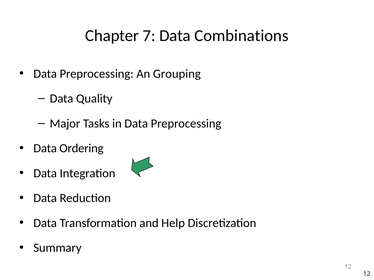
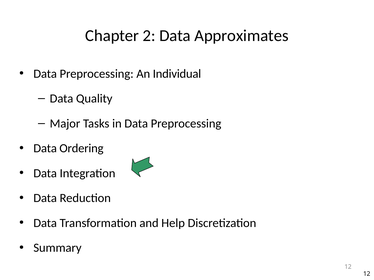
7: 7 -> 2
Combinations: Combinations -> Approximates
Grouping: Grouping -> Individual
